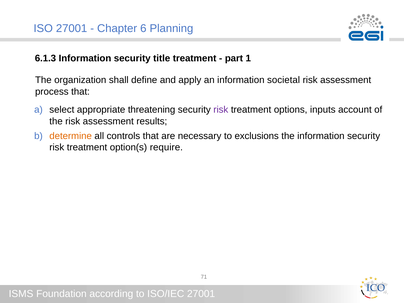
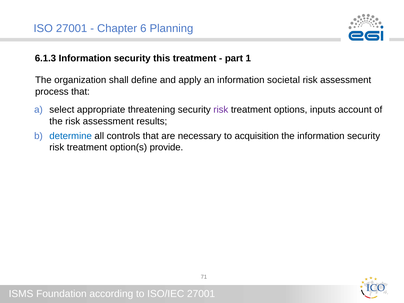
title: title -> this
determine colour: orange -> blue
exclusions: exclusions -> acquisition
require: require -> provide
